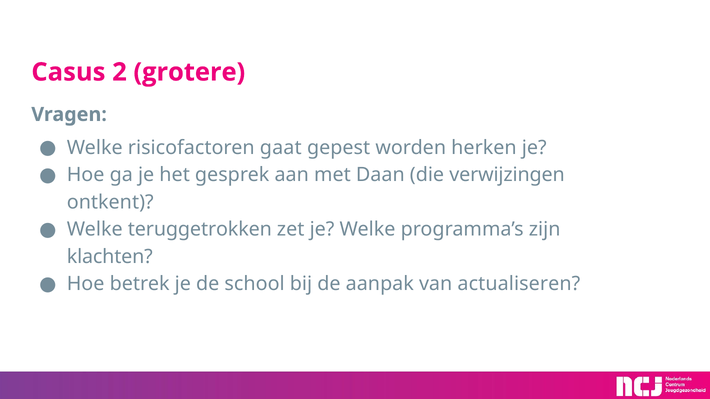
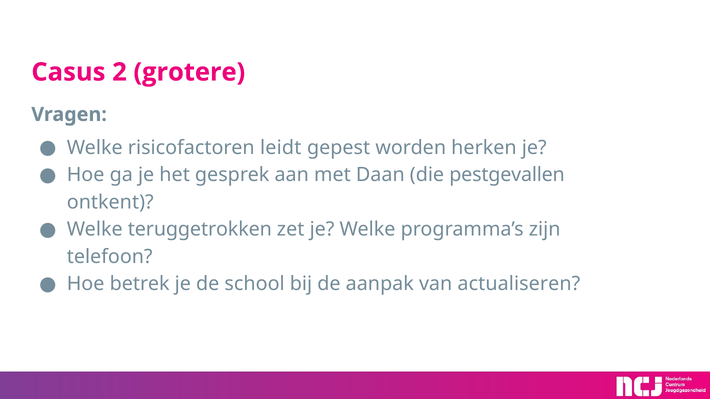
gaat: gaat -> leidt
verwijzingen: verwijzingen -> pestgevallen
klachten: klachten -> telefoon
